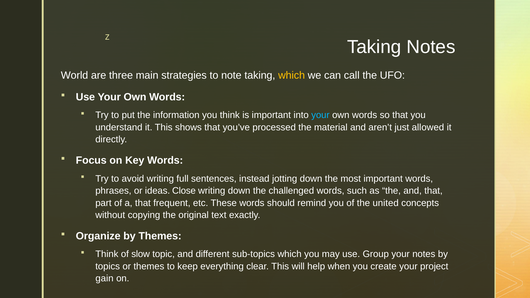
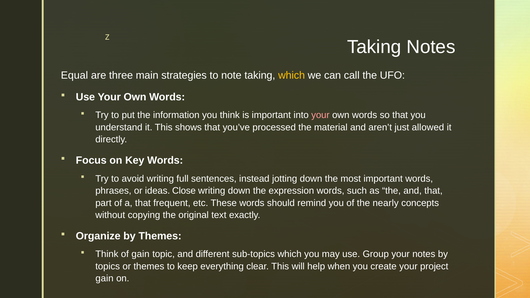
World: World -> Equal
your at (320, 115) colour: light blue -> pink
challenged: challenged -> expression
united: united -> nearly
of slow: slow -> gain
